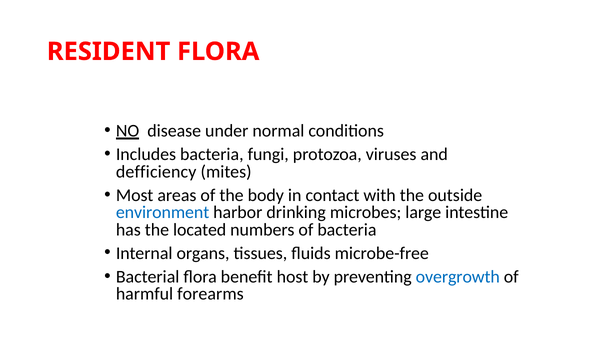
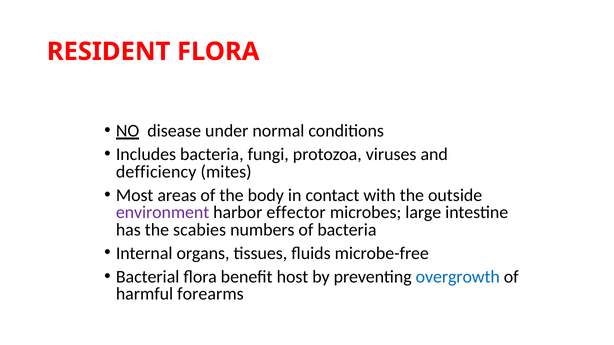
environment colour: blue -> purple
drinking: drinking -> effector
located: located -> scabies
